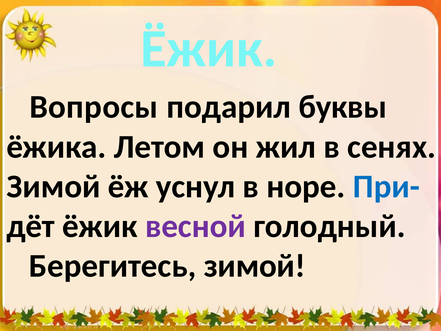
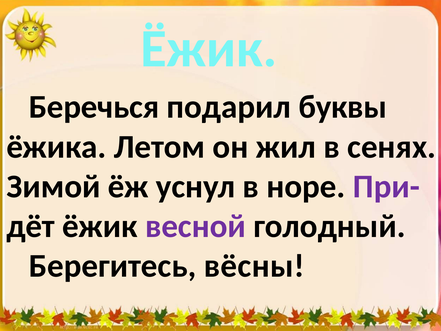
Вопросы: Вопросы -> Беречься
При- colour: blue -> purple
Берегитесь зимой: зимой -> вёсны
